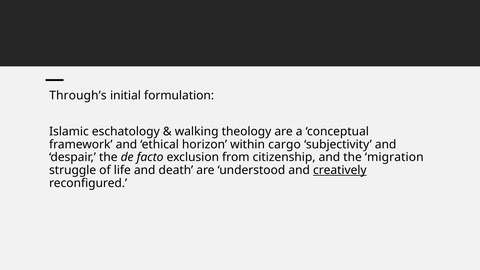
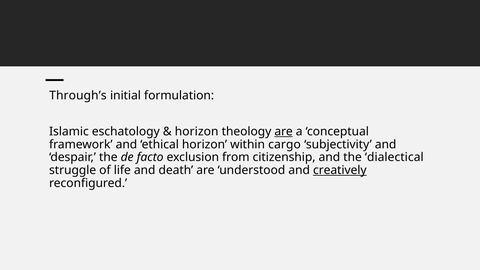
walking at (197, 131): walking -> horizon
are at (284, 131) underline: none -> present
migration: migration -> dialectical
